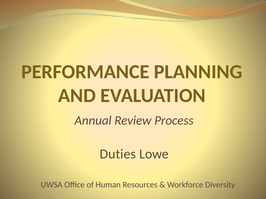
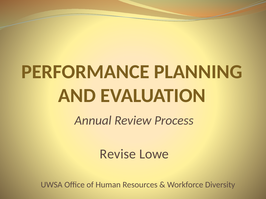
Duties: Duties -> Revise
